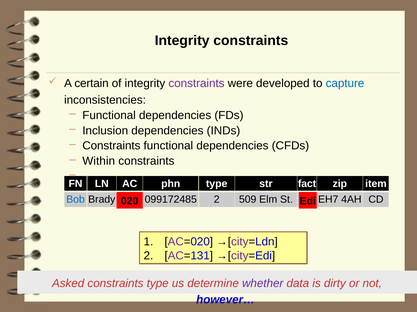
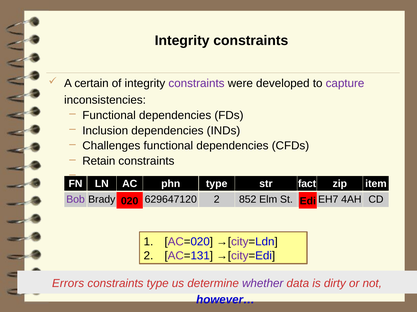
capture colour: blue -> purple
Constraints at (111, 146): Constraints -> Challenges
Within: Within -> Retain
Bob colour: blue -> purple
099172485: 099172485 -> 629647120
509: 509 -> 852
Asked: Asked -> Errors
